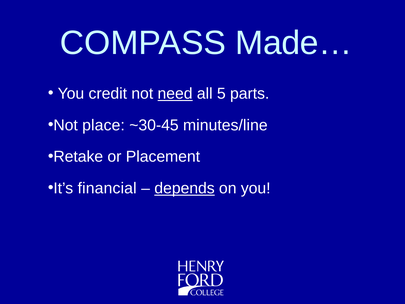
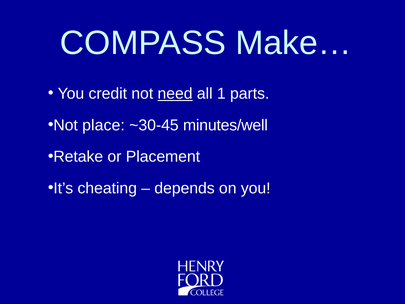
Made…: Made… -> Make…
5: 5 -> 1
minutes/line: minutes/line -> minutes/well
financial: financial -> cheating
depends underline: present -> none
